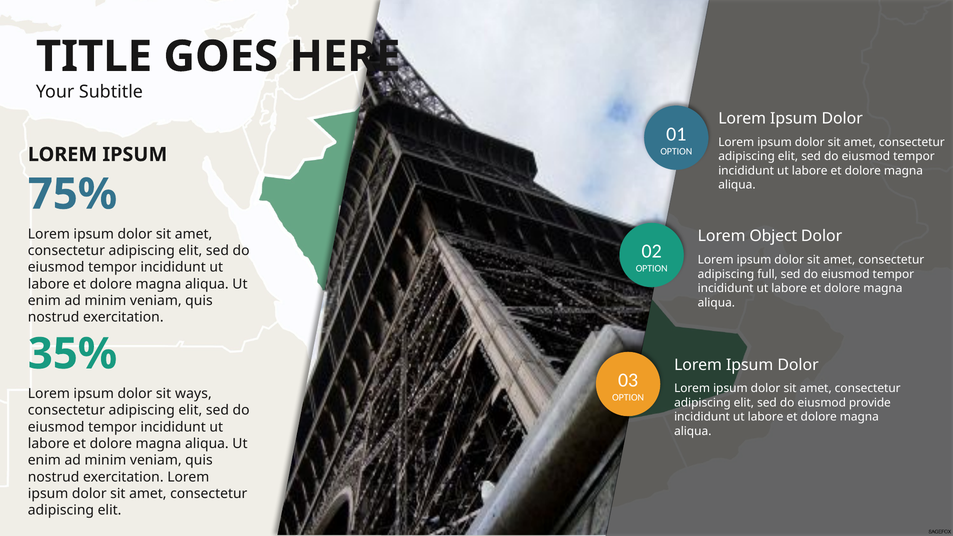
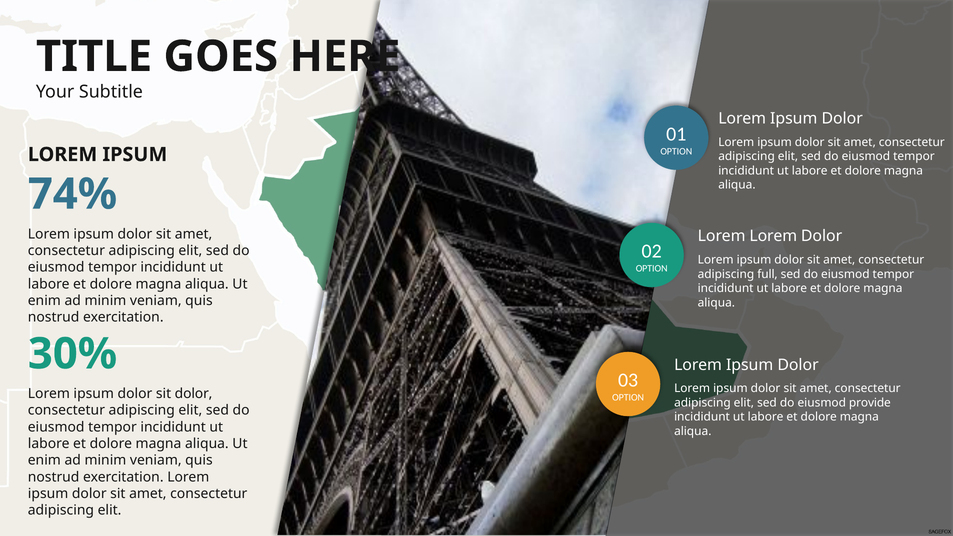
75%: 75% -> 74%
Lorem Object: Object -> Lorem
35%: 35% -> 30%
sit ways: ways -> dolor
